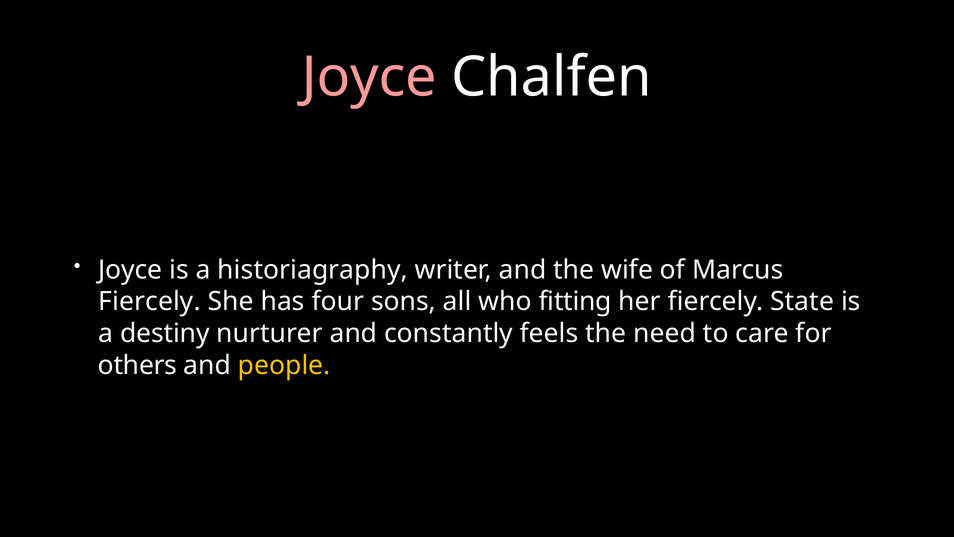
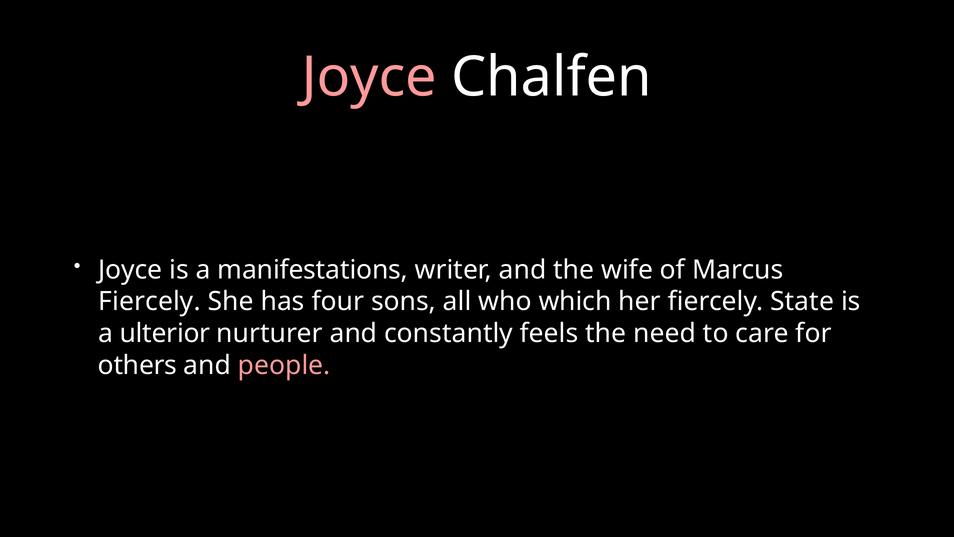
historiagraphy: historiagraphy -> manifestations
fitting: fitting -> which
destiny: destiny -> ulterior
people colour: yellow -> pink
